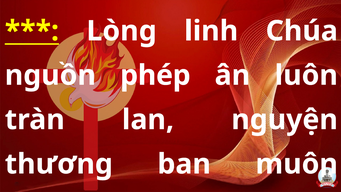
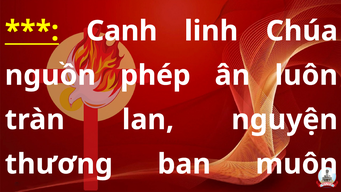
Lòng: Lòng -> Canh
